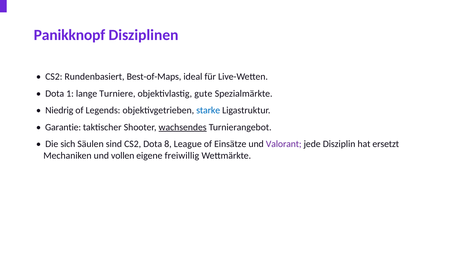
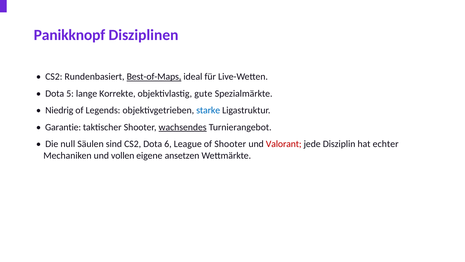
Best-of-Maps underline: none -> present
1: 1 -> 5
Turniere: Turniere -> Korrekte
sich: sich -> null
8: 8 -> 6
of Einsätze: Einsätze -> Shooter
Valorant colour: purple -> red
ersetzt: ersetzt -> echter
freiwillig: freiwillig -> ansetzen
